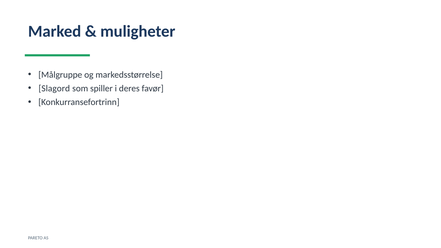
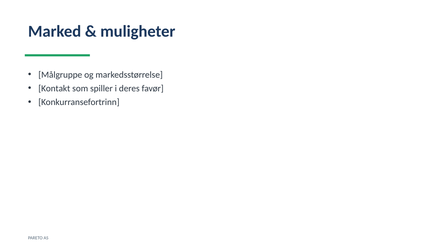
Slagord: Slagord -> Kontakt
